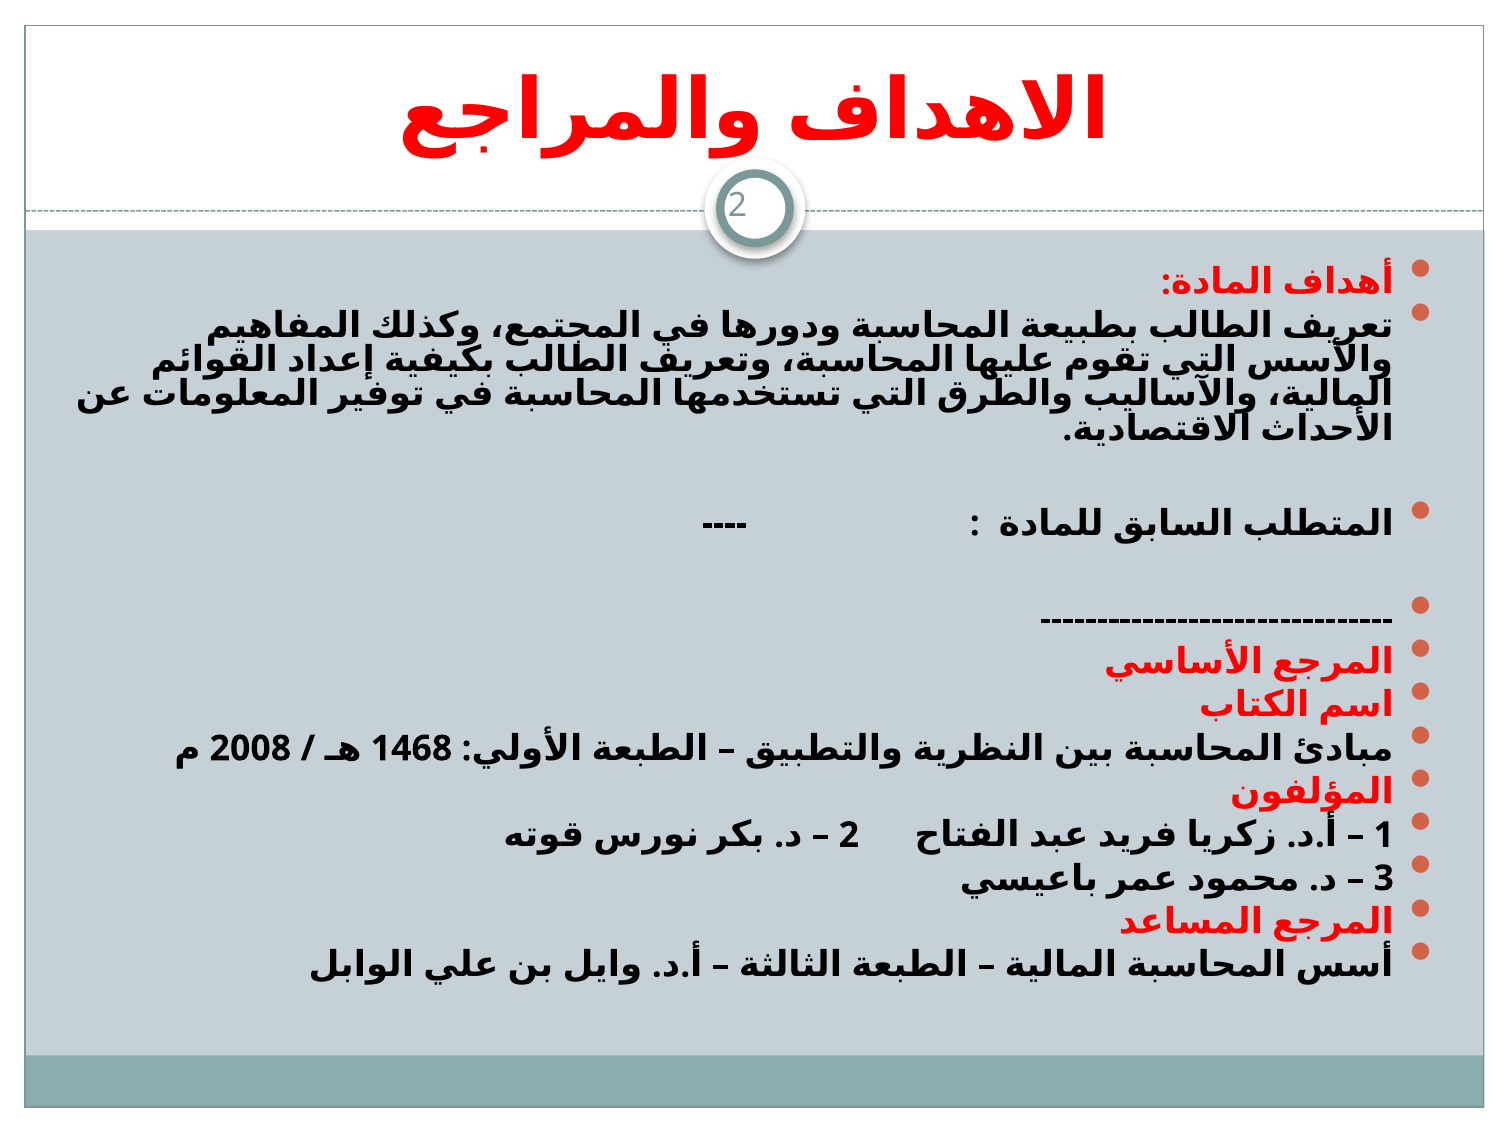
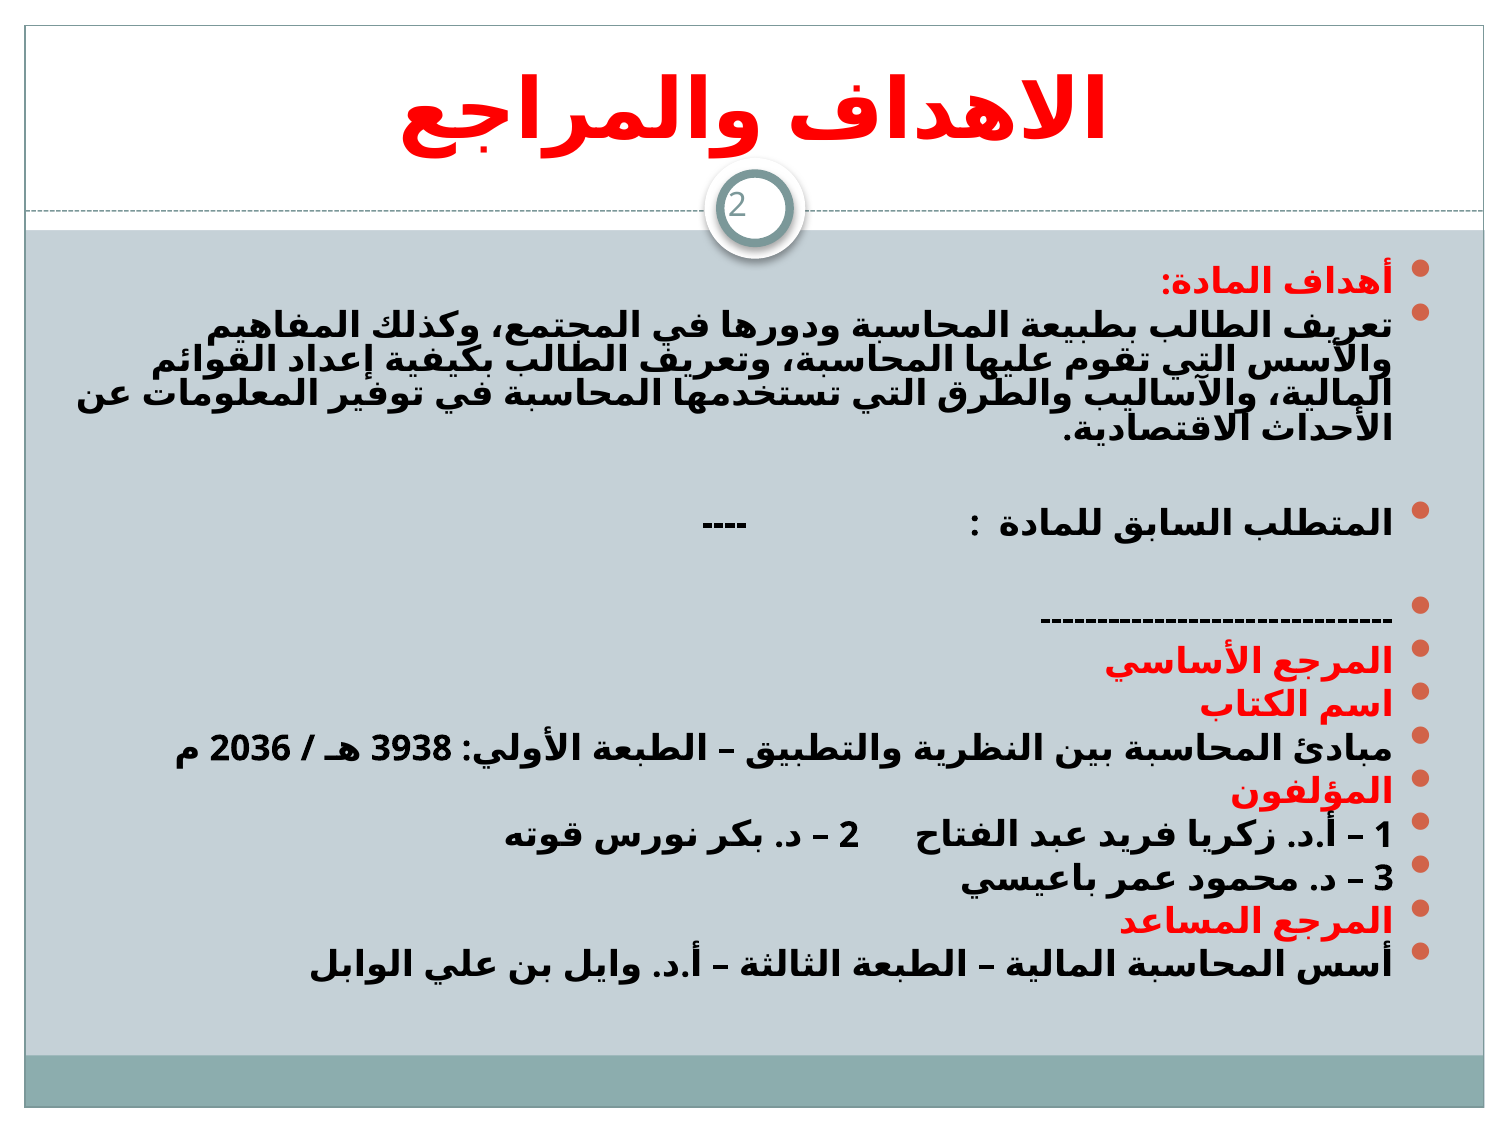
2008: 2008 -> 2036
1468: 1468 -> 3938
